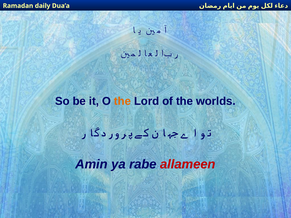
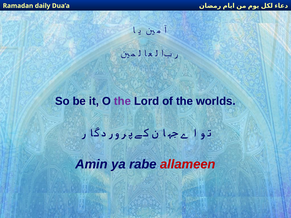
the at (122, 101) colour: orange -> purple
